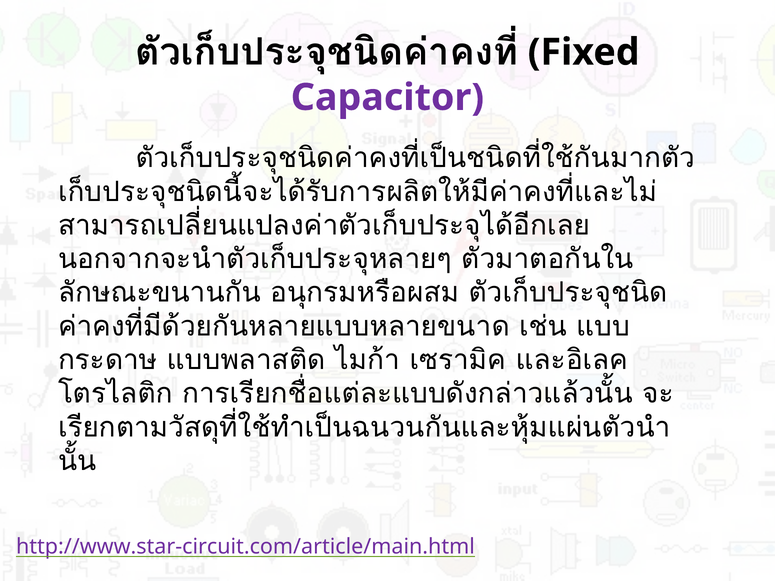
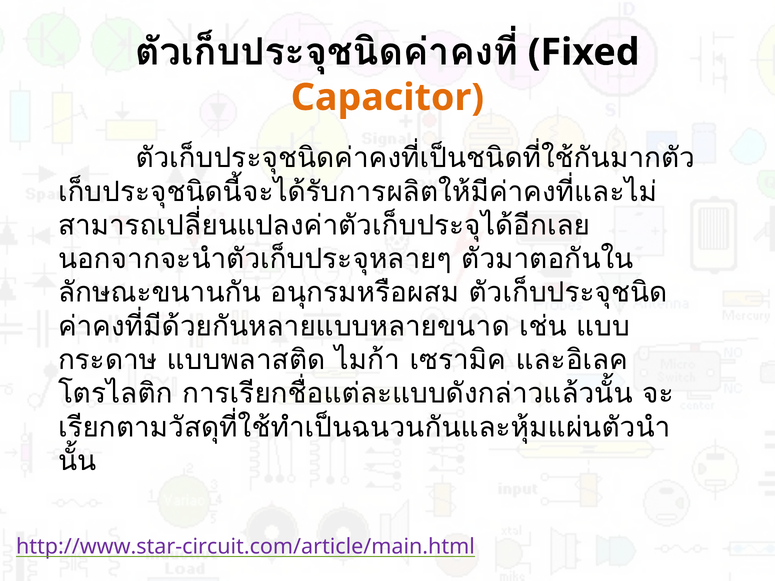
Capacitor colour: purple -> orange
